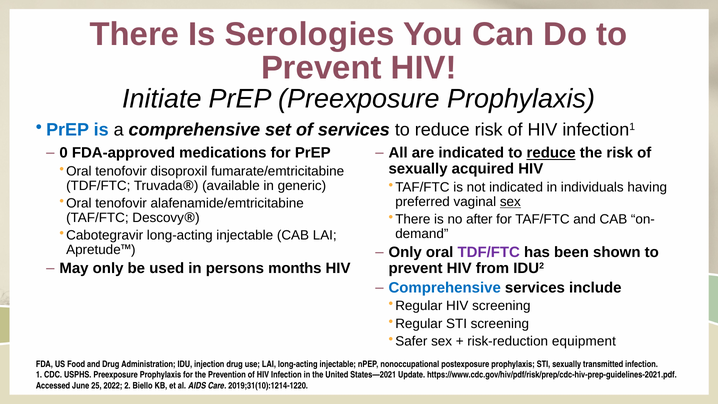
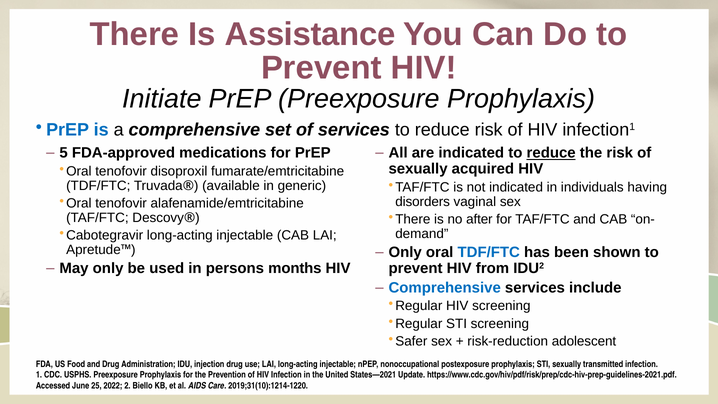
Serologies: Serologies -> Assistance
0: 0 -> 5
preferred: preferred -> disorders
sex at (510, 202) underline: present -> none
TDF/FTC at (489, 252) colour: purple -> blue
equipment: equipment -> adolescent
